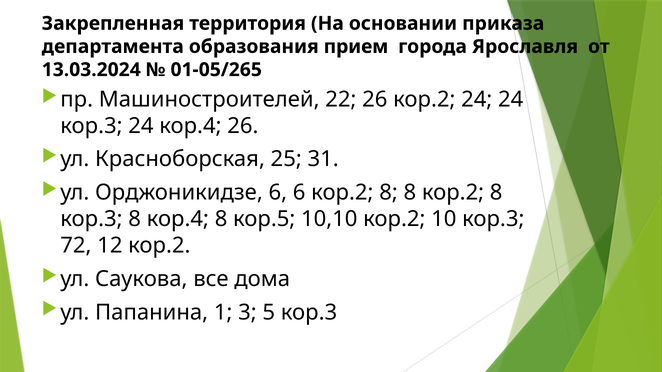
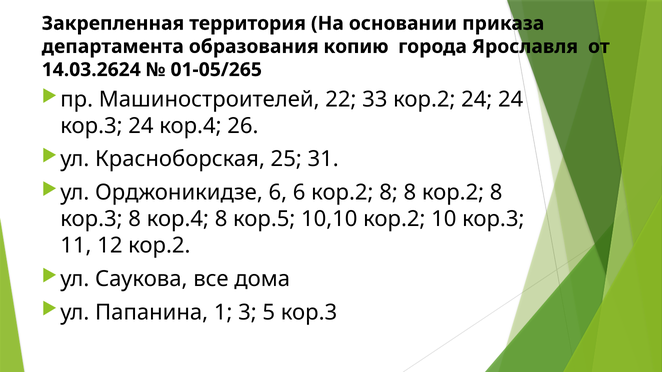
прием: прием -> копию
13.03.2024: 13.03.2024 -> 14.03.2624
22 26: 26 -> 33
72: 72 -> 11
